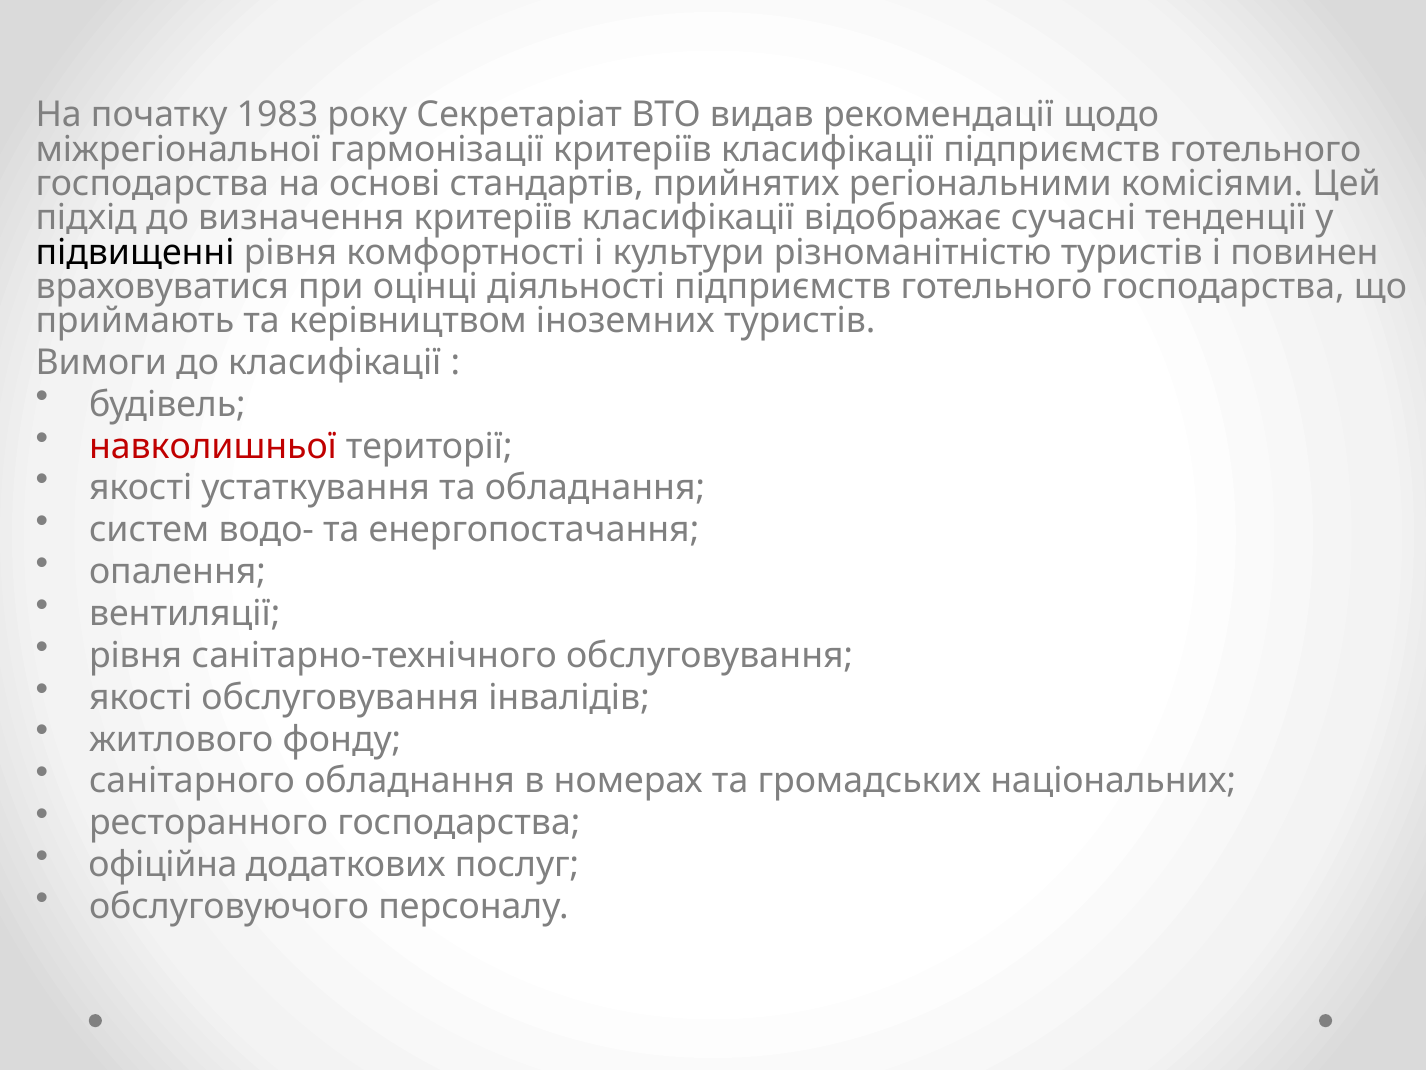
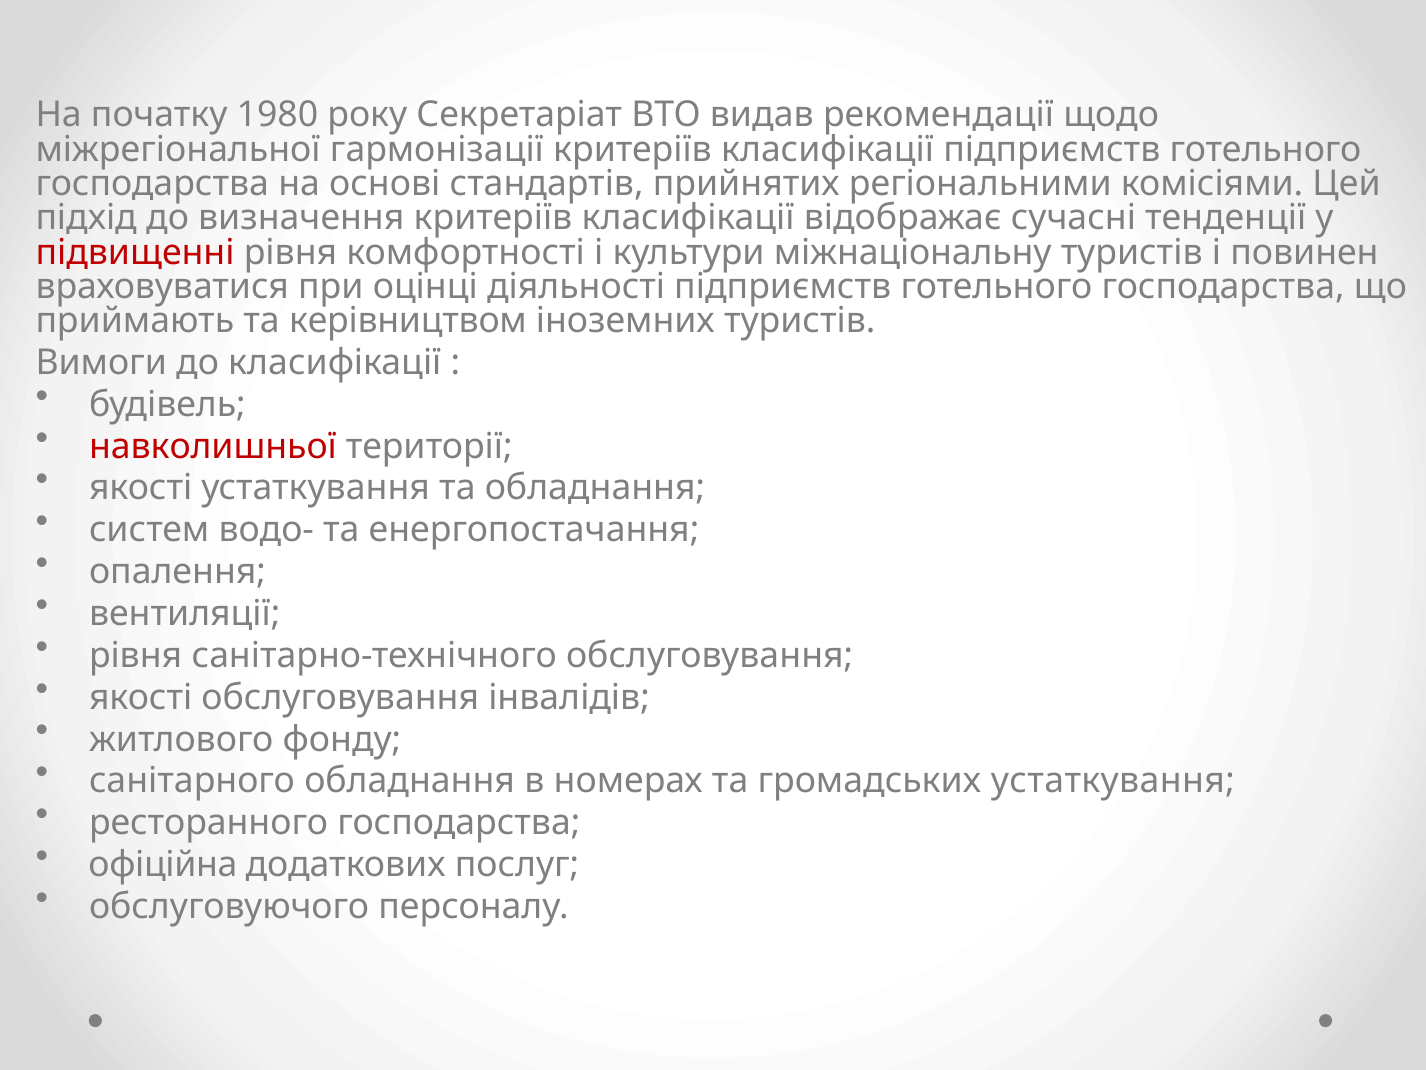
1983: 1983 -> 1980
підвищенні colour: black -> red
різноманітністю: різноманітністю -> міжнаціональну
громадських національних: національних -> устаткування
